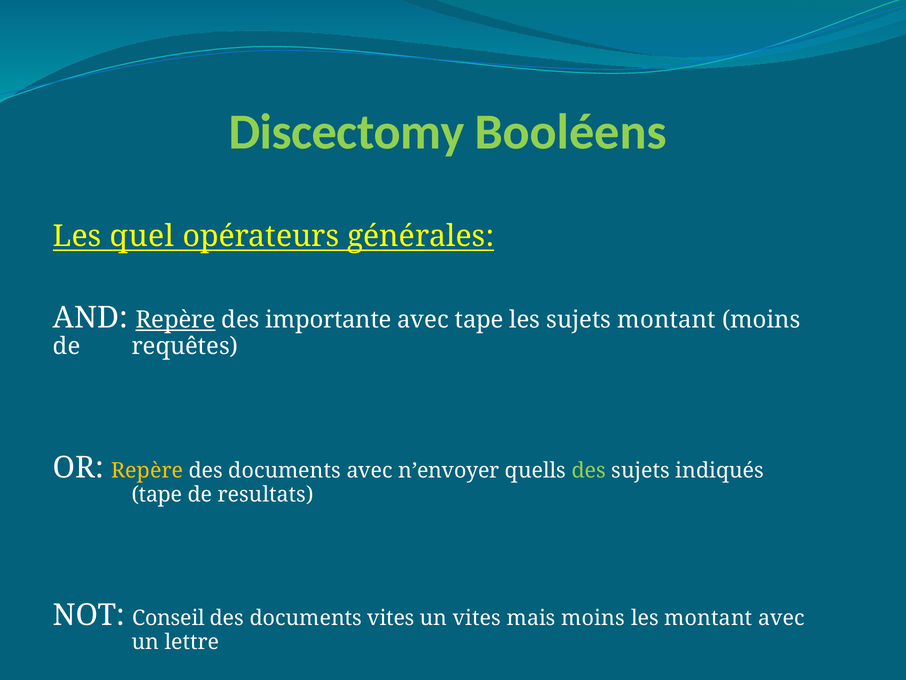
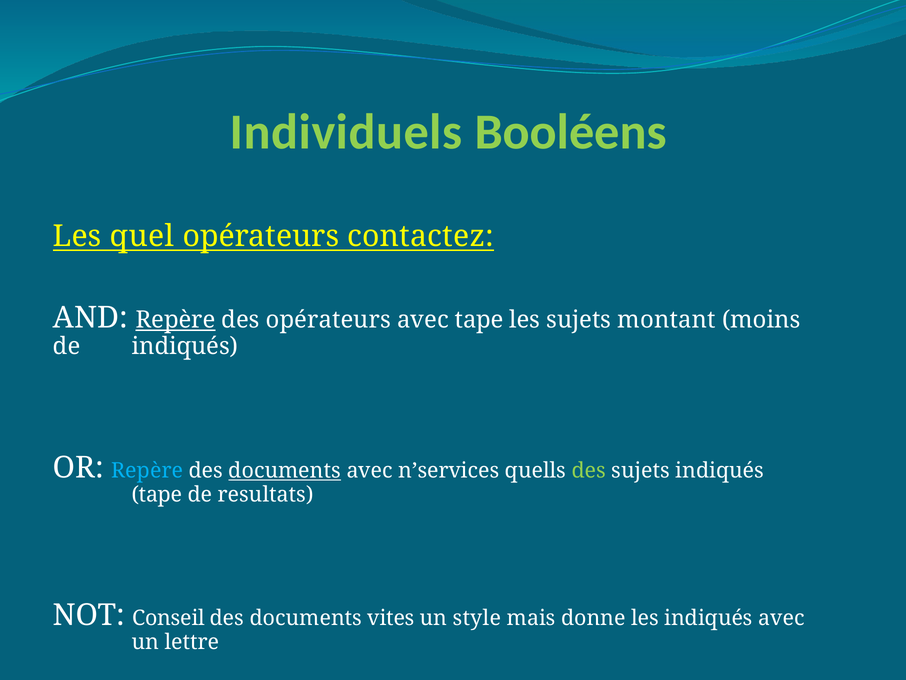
Discectomy: Discectomy -> Individuels
générales: générales -> contactez
des importante: importante -> opérateurs
de requêtes: requêtes -> indiqués
Repère at (147, 471) colour: yellow -> light blue
documents at (285, 471) underline: none -> present
n’envoyer: n’envoyer -> n’services
un vites: vites -> style
mais moins: moins -> donne
les montant: montant -> indiqués
